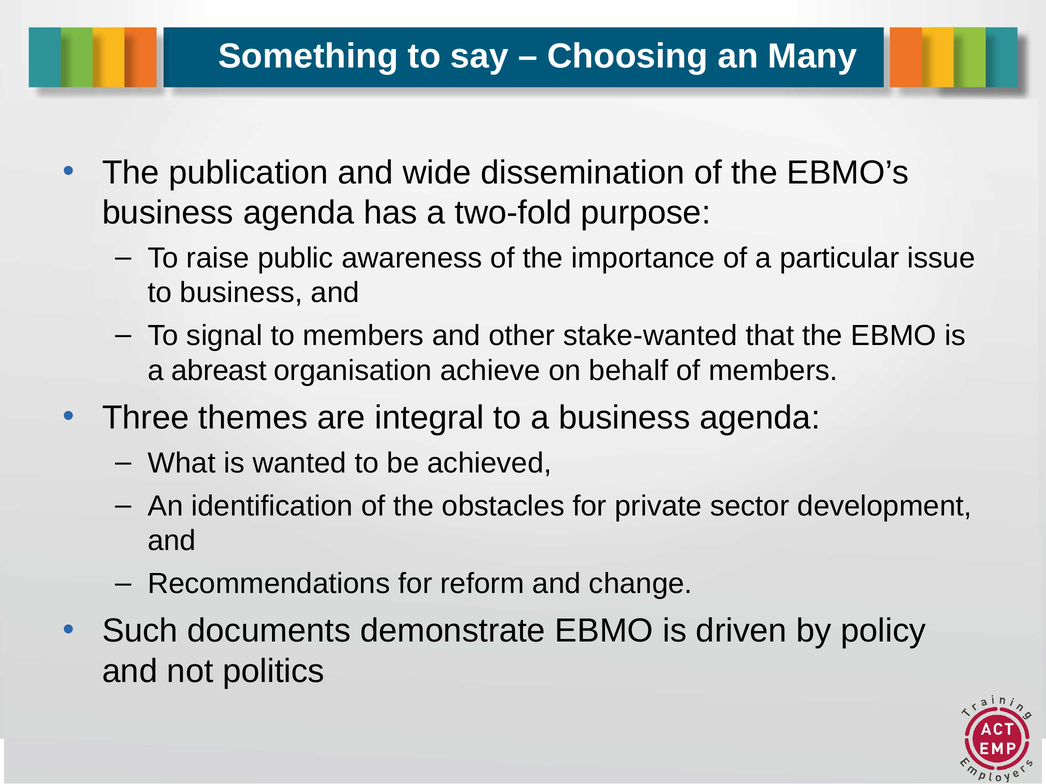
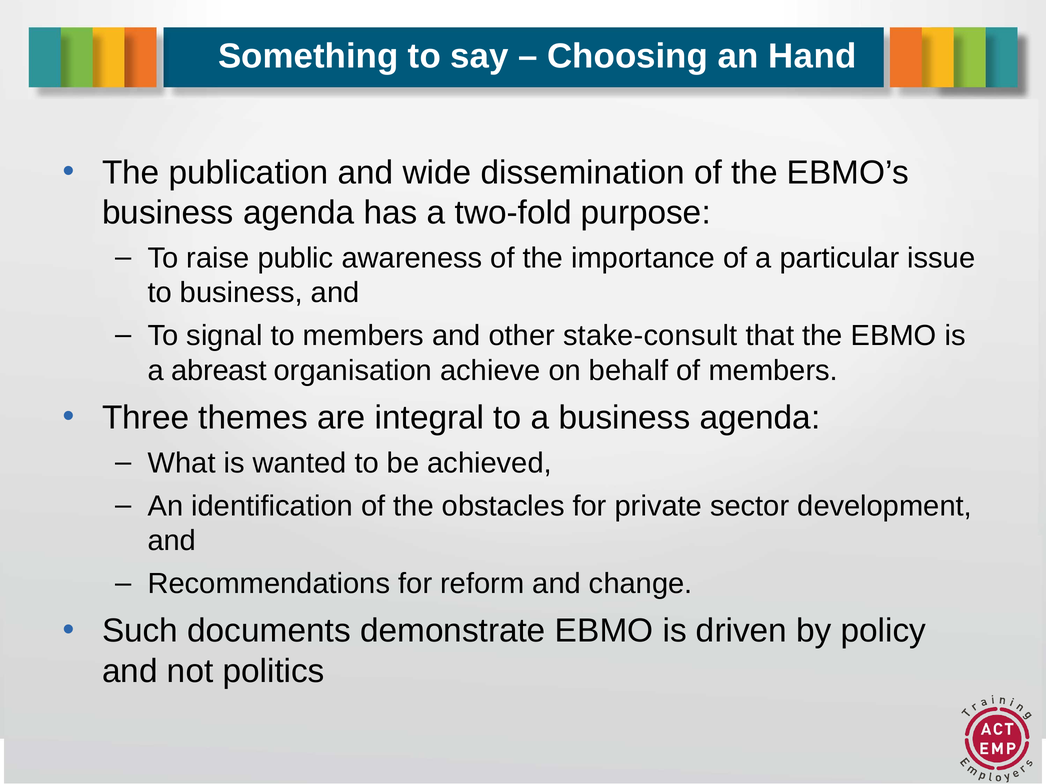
Many: Many -> Hand
stake-wanted: stake-wanted -> stake-consult
